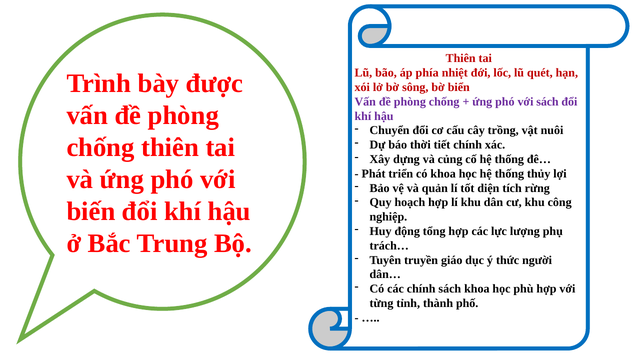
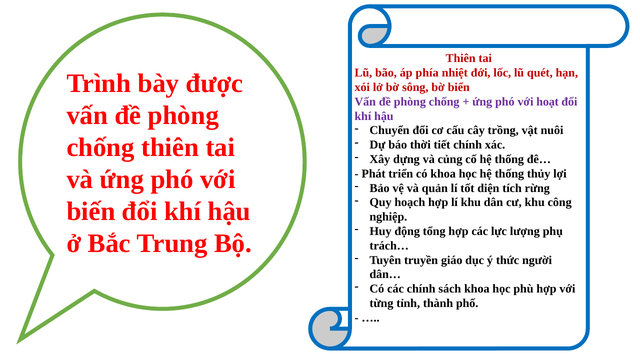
với sách: sách -> hoạt
